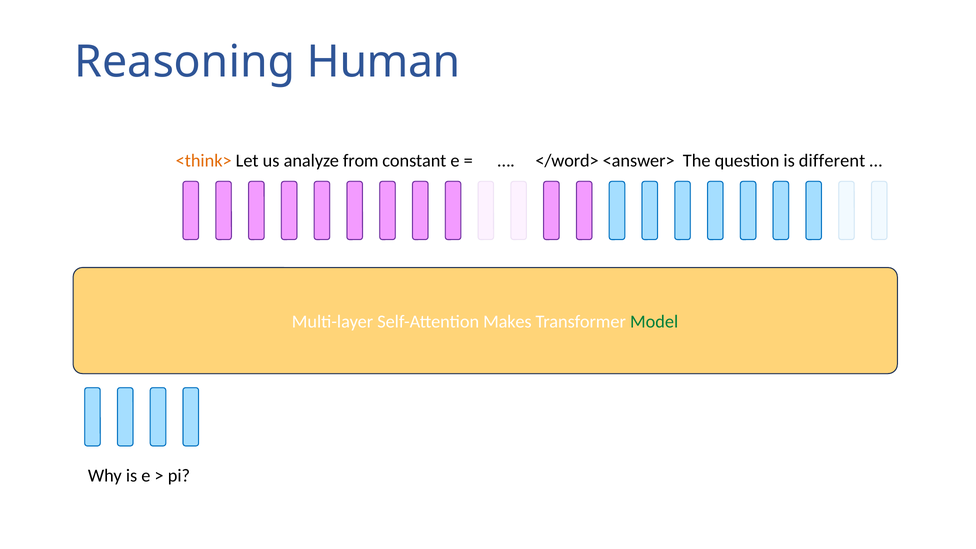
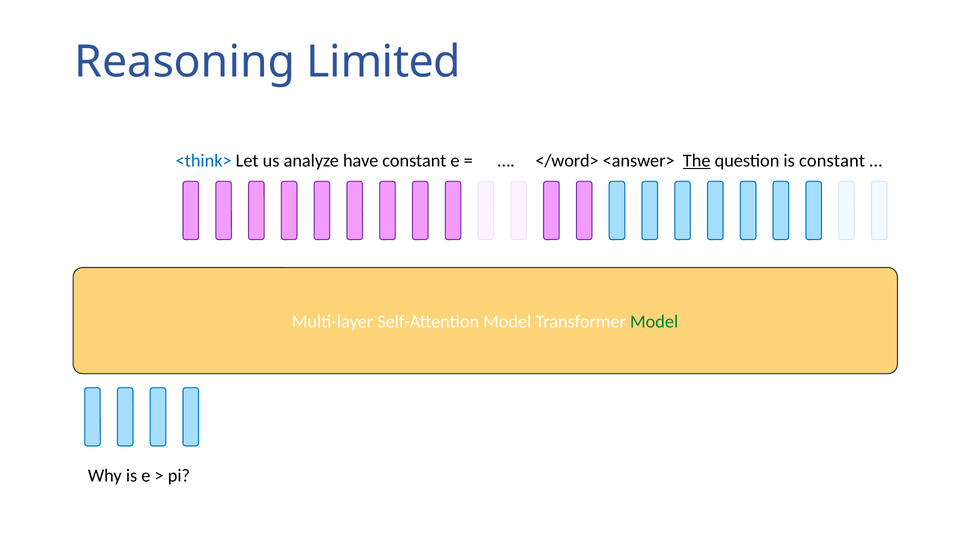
Human: Human -> Limited
<think> colour: orange -> blue
from: from -> have
The underline: none -> present
is different: different -> constant
Self-Attention Makes: Makes -> Model
